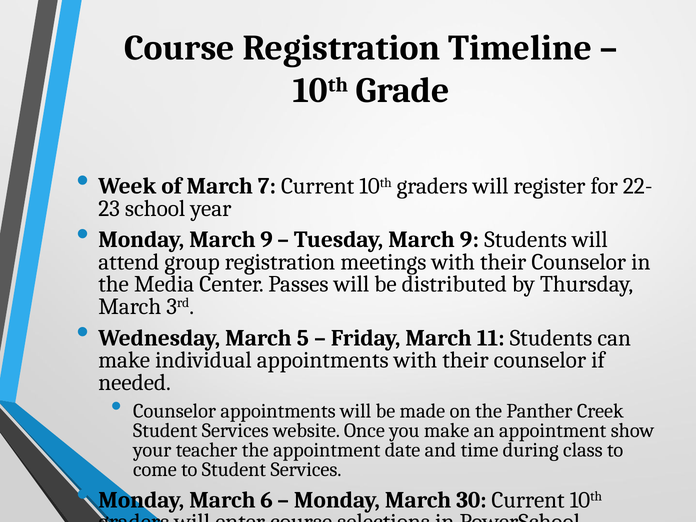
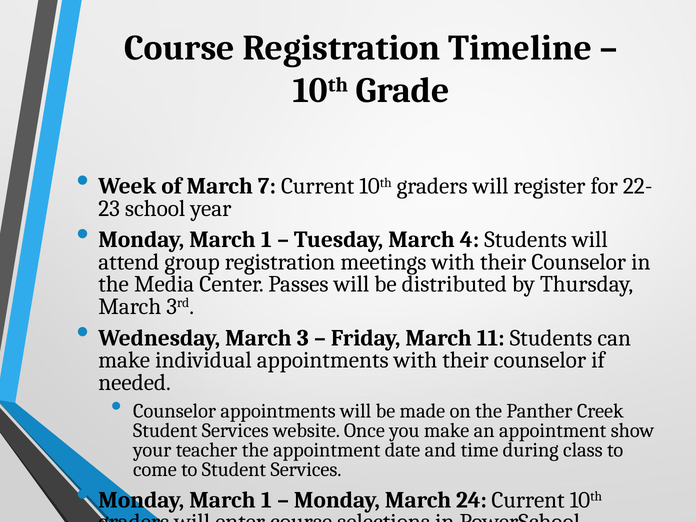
9 at (267, 240): 9 -> 1
Tuesday March 9: 9 -> 4
5: 5 -> 3
6 at (267, 500): 6 -> 1
30: 30 -> 24
